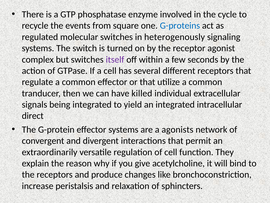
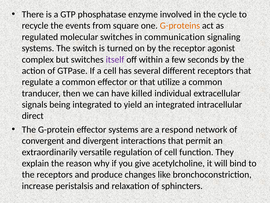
G-proteins colour: blue -> orange
heterogenously: heterogenously -> communication
agonists: agonists -> respond
